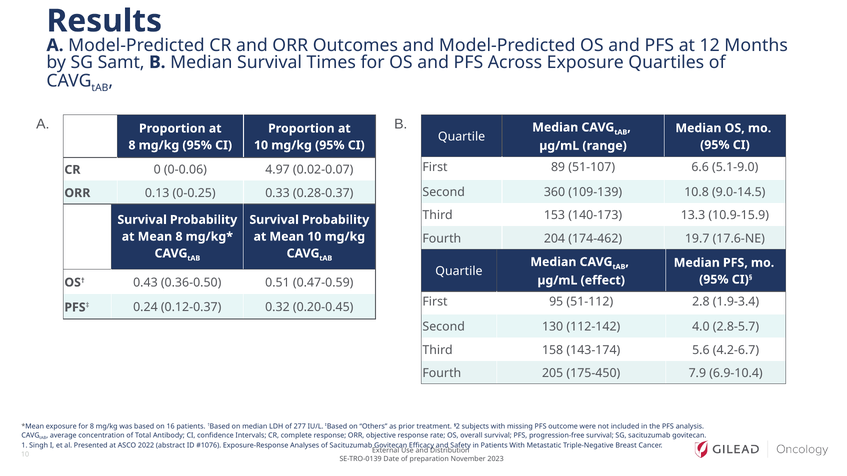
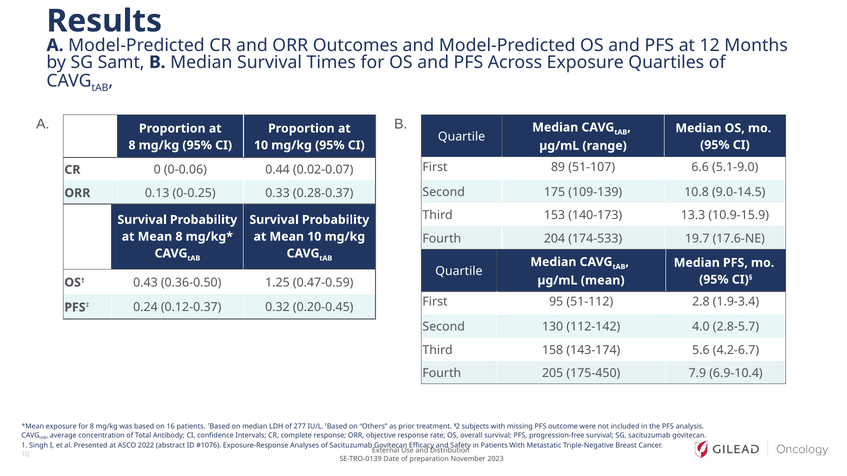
4.97: 4.97 -> 0.44
360: 360 -> 175
174-462: 174-462 -> 174-533
µg/mL effect: effect -> mean
0.51: 0.51 -> 1.25
